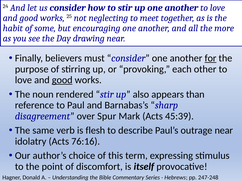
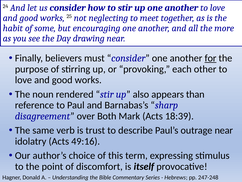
good at (62, 80) underline: present -> none
Spur: Spur -> Both
45:39: 45:39 -> 18:39
flesh: flesh -> trust
76:16: 76:16 -> 49:16
